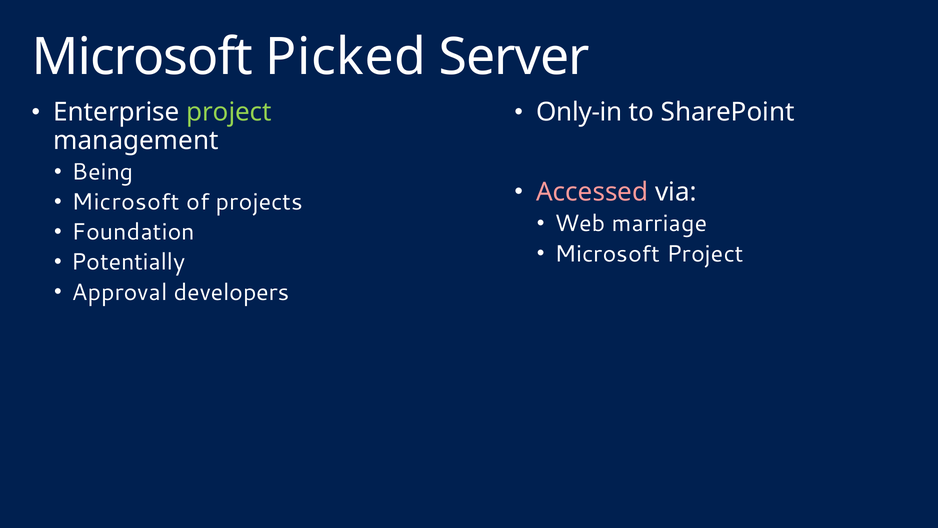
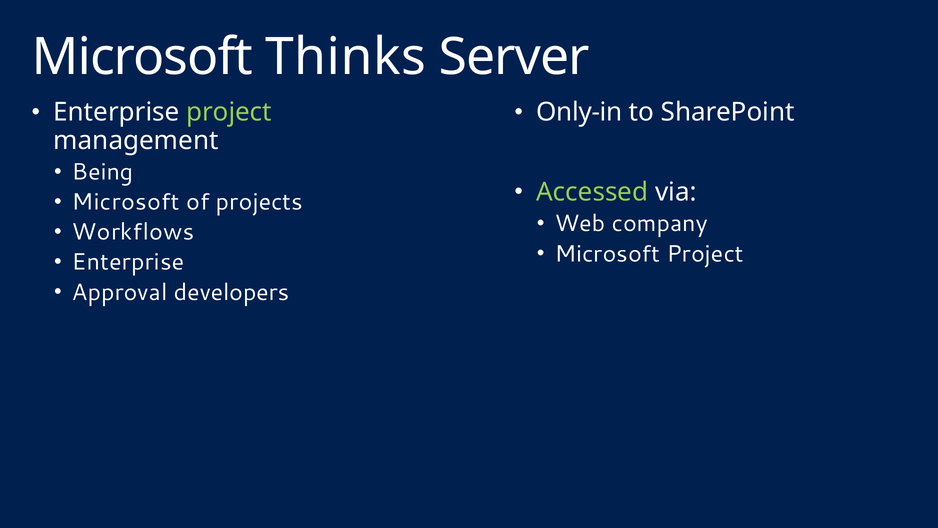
Picked: Picked -> Thinks
Accessed colour: pink -> light green
marriage: marriage -> company
Foundation: Foundation -> Workflows
Potentially at (128, 262): Potentially -> Enterprise
